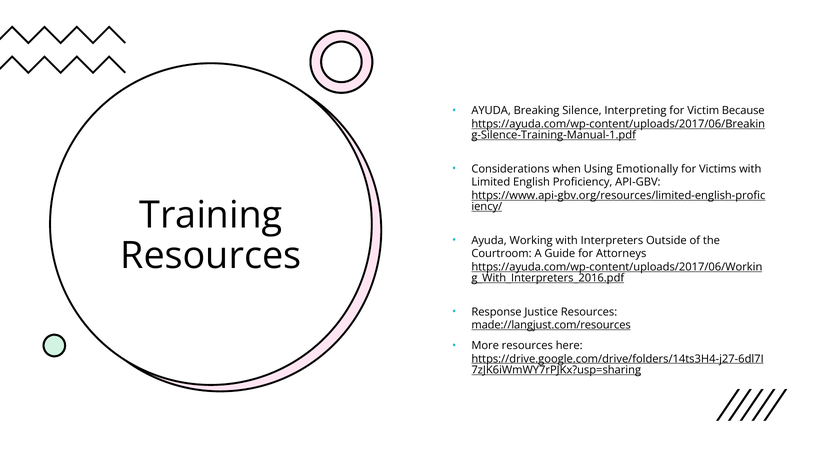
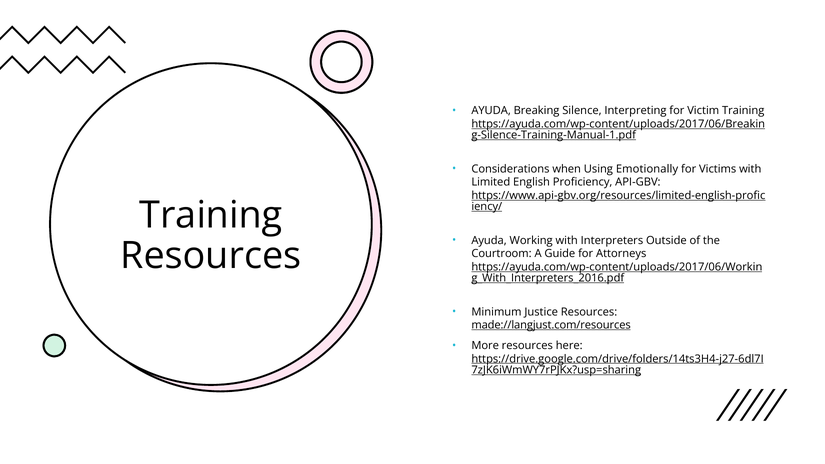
Victim Because: Because -> Training
Response: Response -> Minimum
